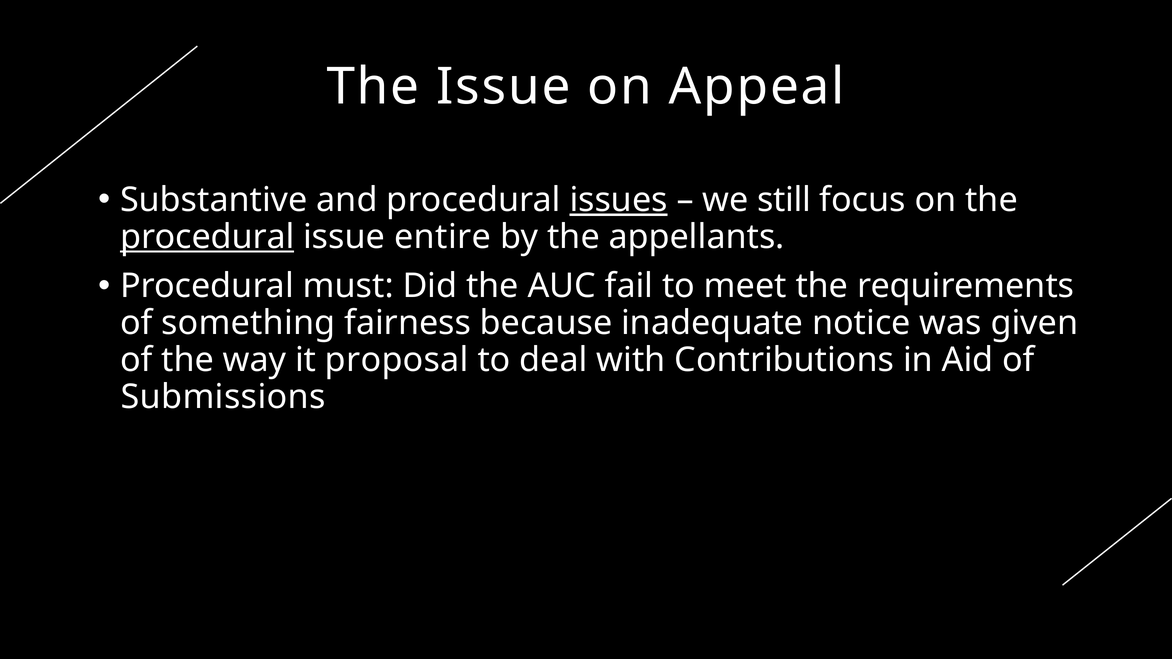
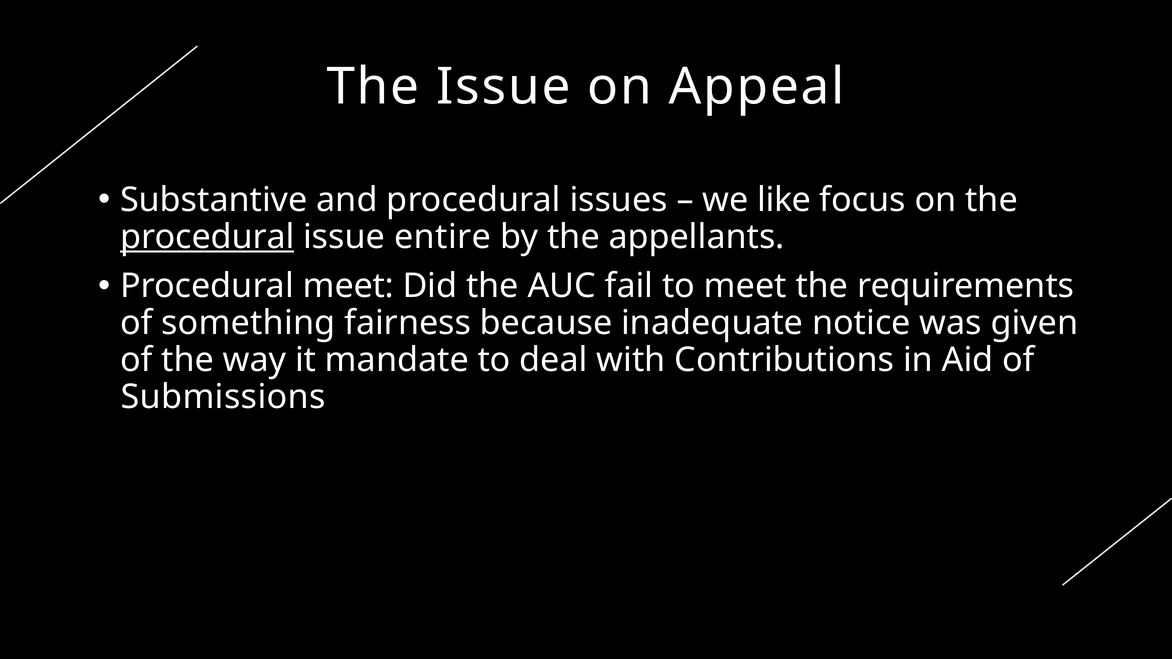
issues underline: present -> none
still: still -> like
Procedural must: must -> meet
proposal: proposal -> mandate
